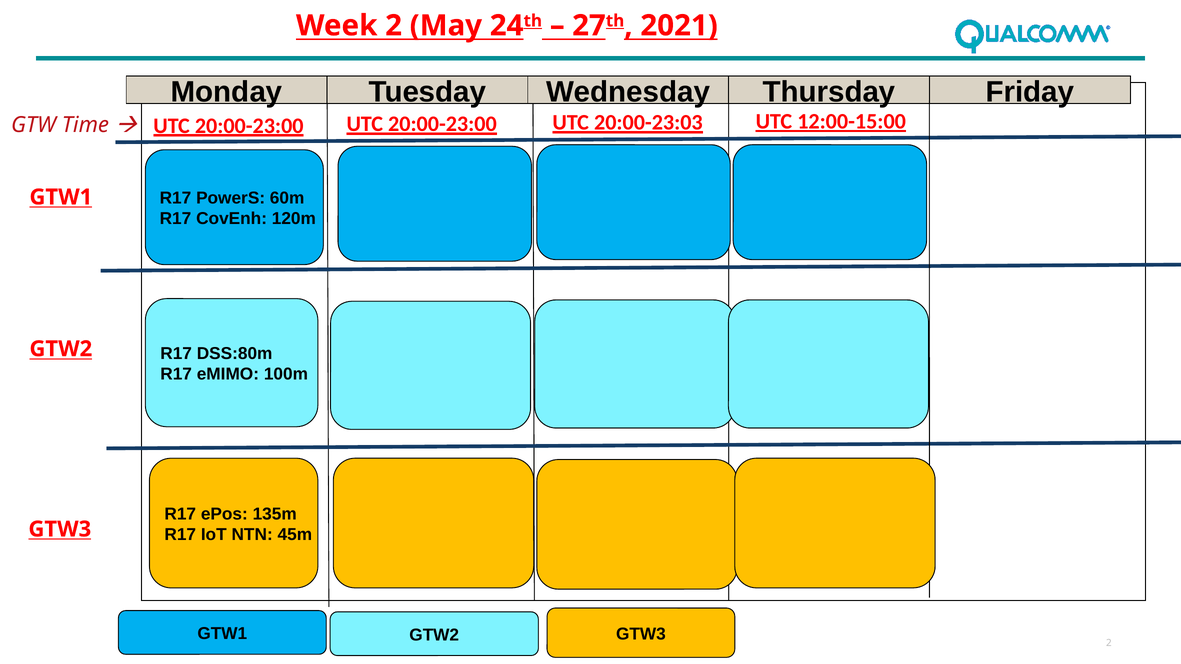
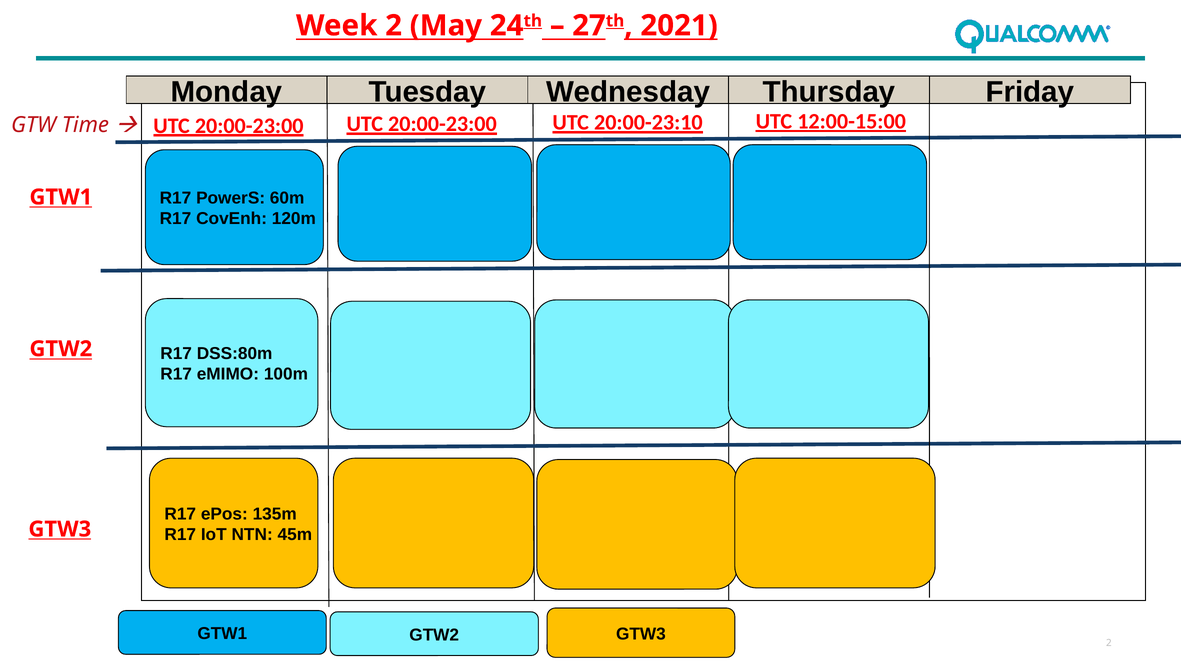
20:00-23:03: 20:00-23:03 -> 20:00-23:10
